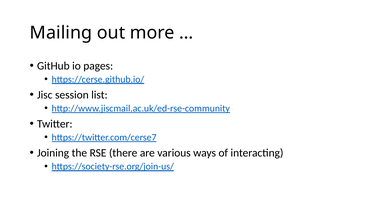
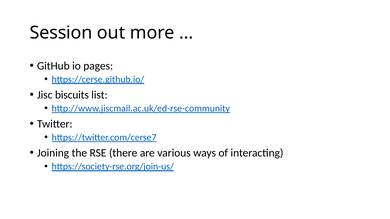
Mailing: Mailing -> Session
session: session -> biscuits
